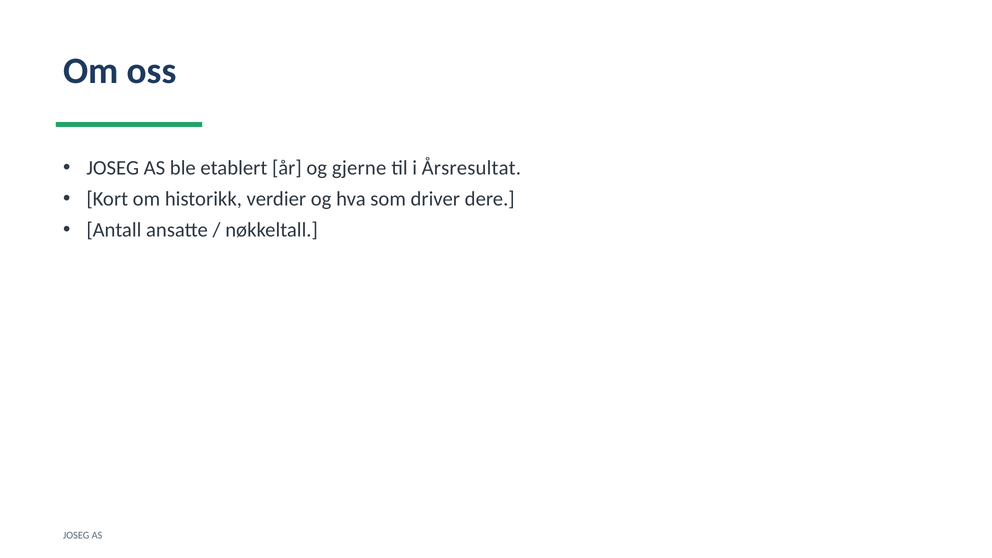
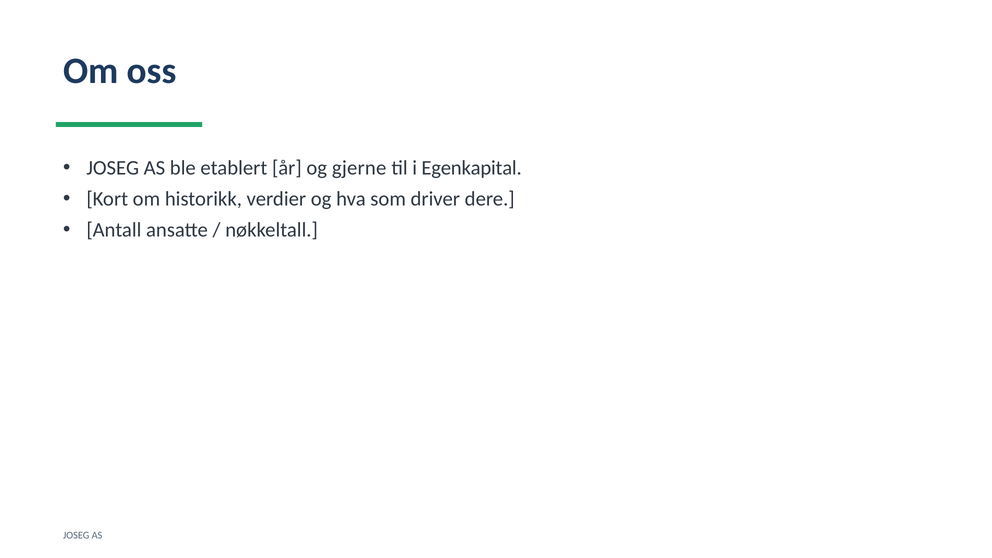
Årsresultat: Årsresultat -> Egenkapital
